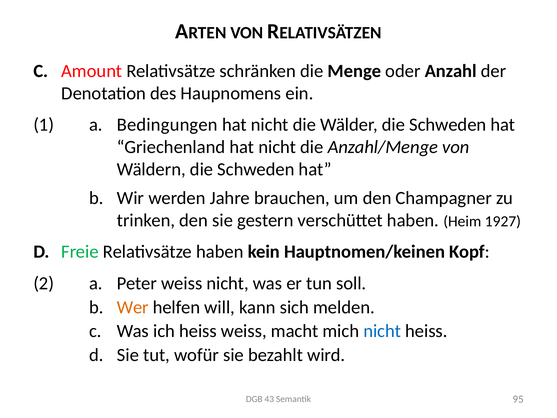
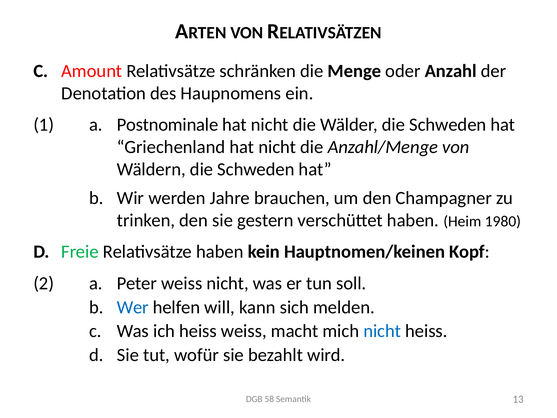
Bedingungen: Bedingungen -> Postnominale
1927: 1927 -> 1980
Wer colour: orange -> blue
43: 43 -> 58
95: 95 -> 13
